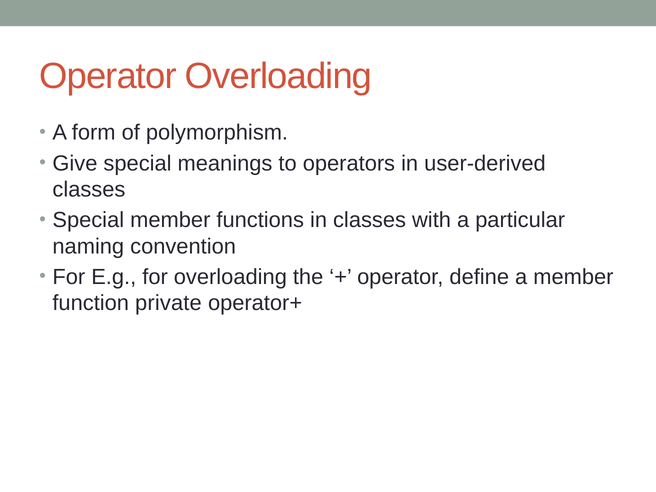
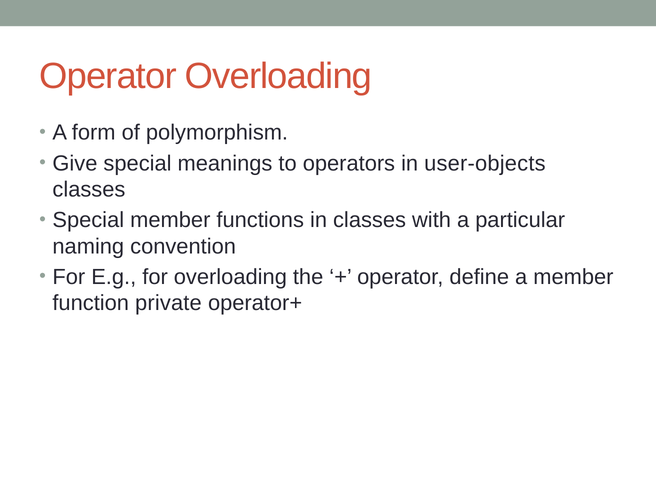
user-derived: user-derived -> user-objects
